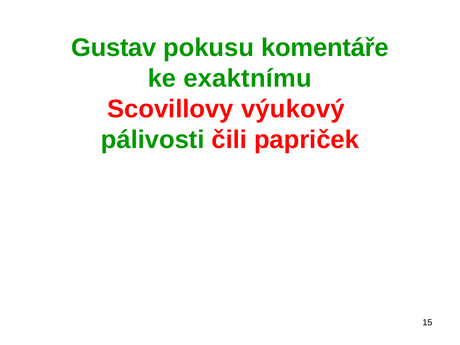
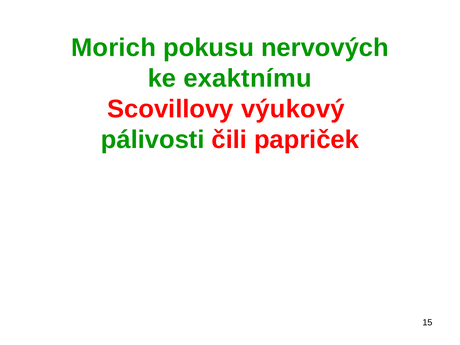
Gustav: Gustav -> Morich
komentáře: komentáře -> nervových
